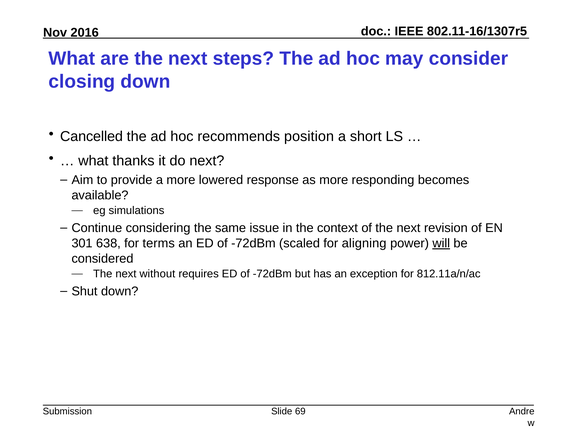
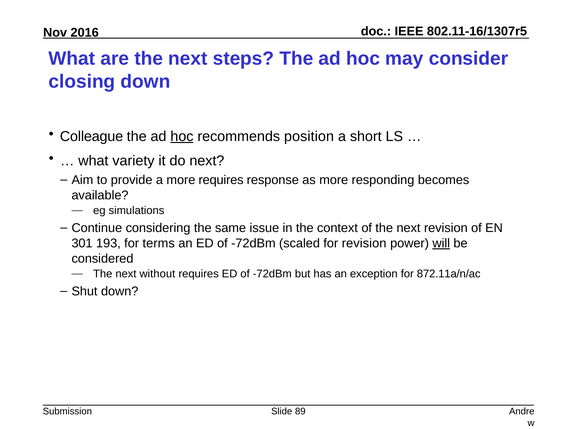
Cancelled: Cancelled -> Colleague
hoc at (182, 136) underline: none -> present
thanks: thanks -> variety
more lowered: lowered -> requires
638: 638 -> 193
for aligning: aligning -> revision
812.11a/n/ac: 812.11a/n/ac -> 872.11a/n/ac
69: 69 -> 89
